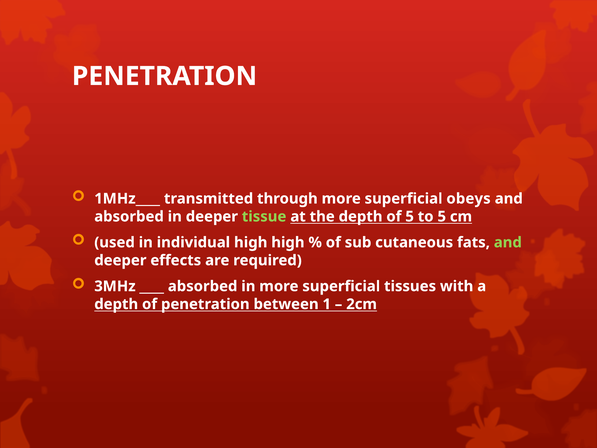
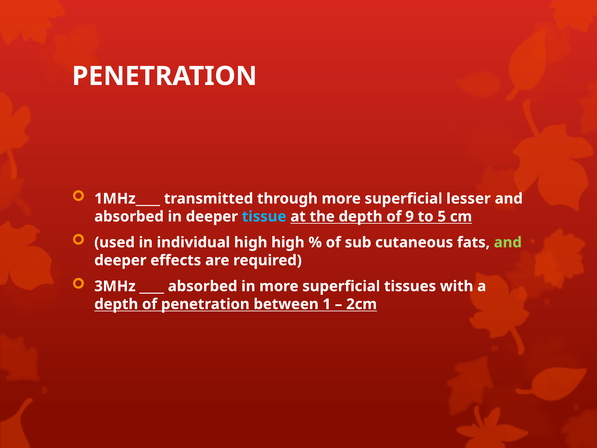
obeys: obeys -> lesser
tissue colour: light green -> light blue
of 5: 5 -> 9
